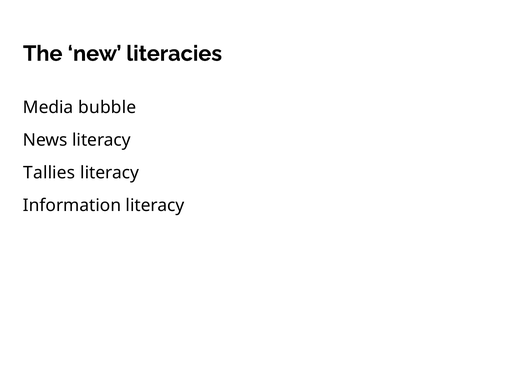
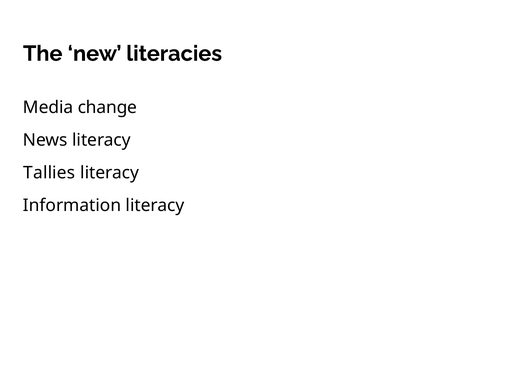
bubble: bubble -> change
